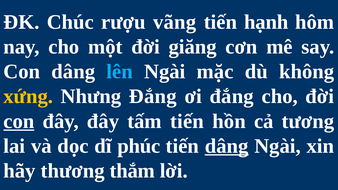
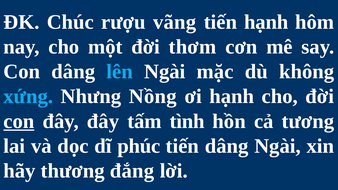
giăng: giăng -> thơm
xứng colour: yellow -> light blue
Nhưng Đắng: Đắng -> Nồng
ơi đắng: đắng -> hạnh
tấm tiến: tiến -> tình
dâng at (227, 146) underline: present -> none
thắm: thắm -> đắng
